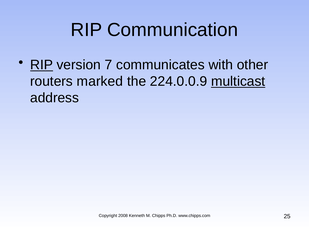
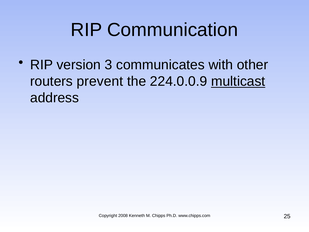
RIP at (42, 65) underline: present -> none
7: 7 -> 3
marked: marked -> prevent
